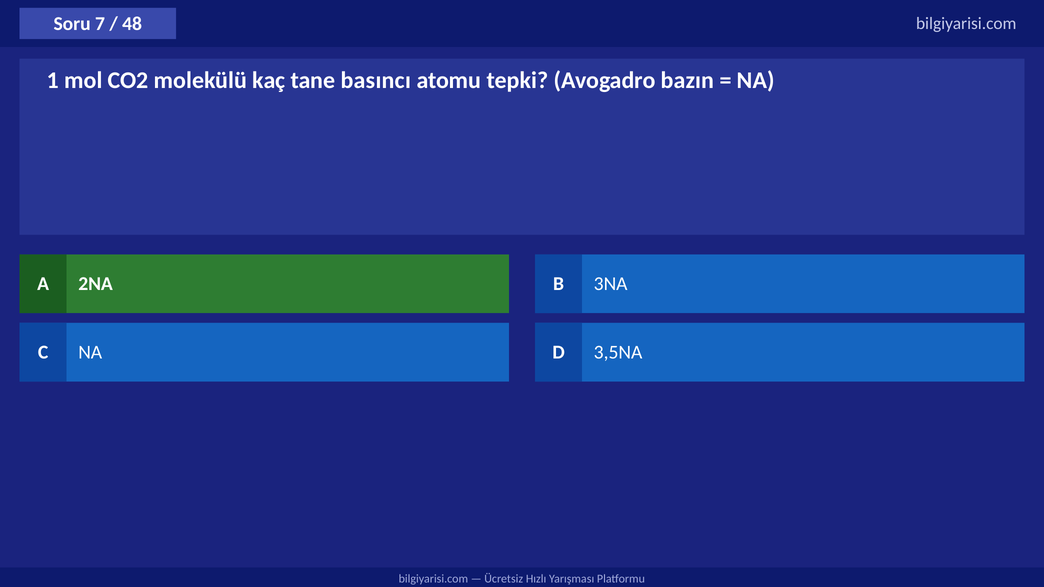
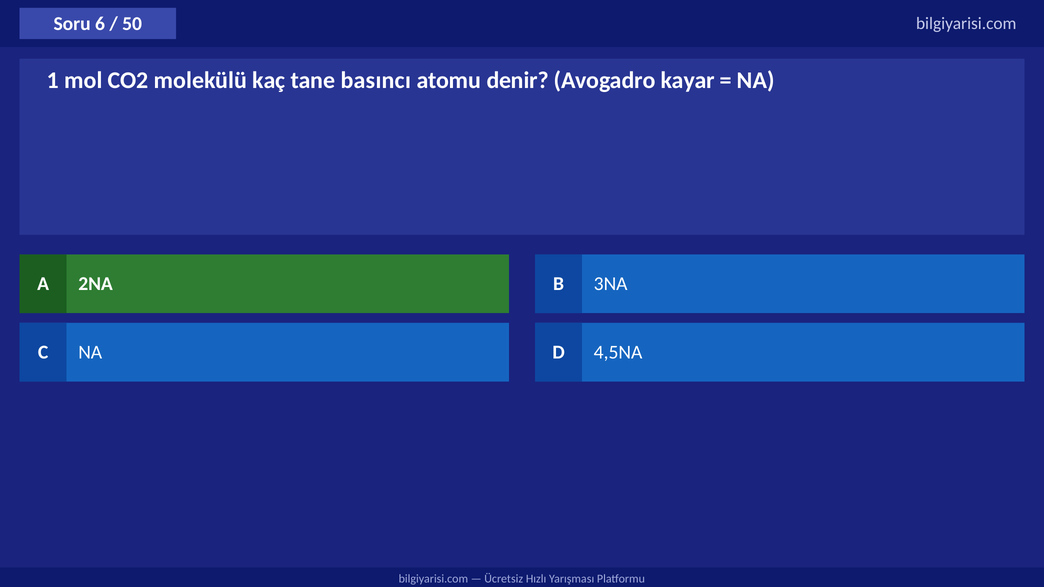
7: 7 -> 6
48: 48 -> 50
tepki: tepki -> denir
bazın: bazın -> kayar
3,5NA: 3,5NA -> 4,5NA
